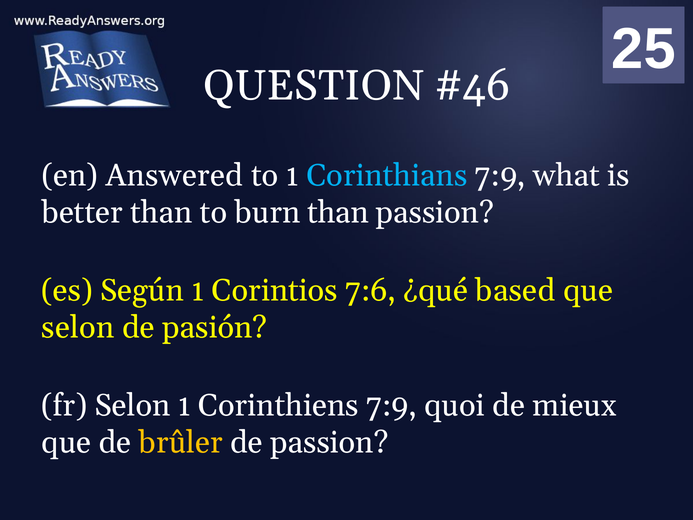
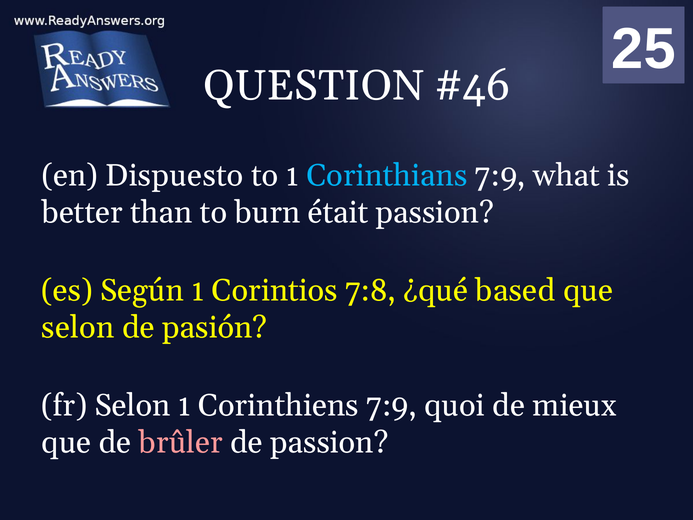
Answered: Answered -> Dispuesto
burn than: than -> était
7:6: 7:6 -> 7:8
brûler colour: yellow -> pink
